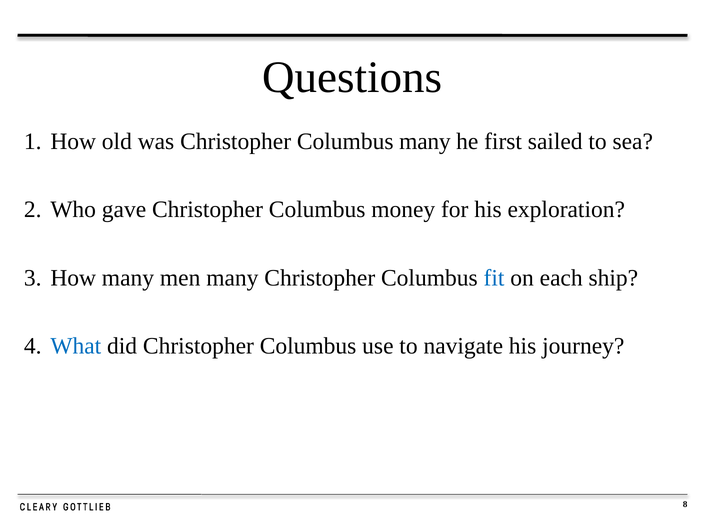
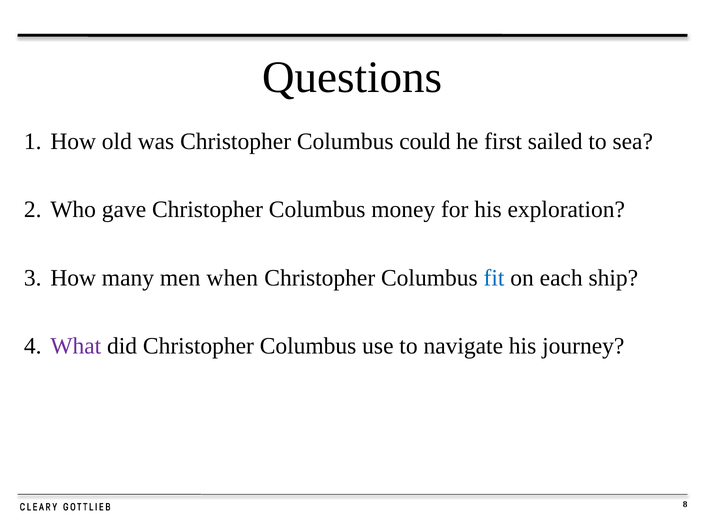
Columbus many: many -> could
men many: many -> when
What colour: blue -> purple
